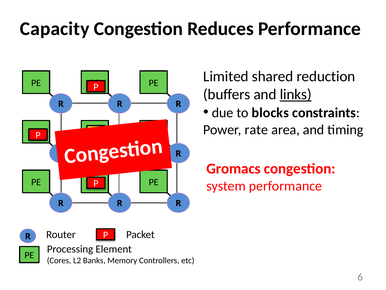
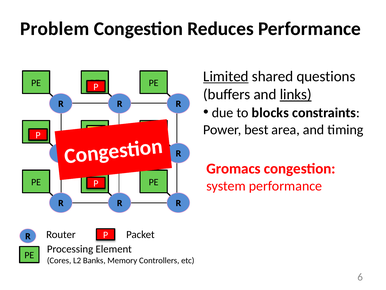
Capacity: Capacity -> Problem
Limited underline: none -> present
reduction: reduction -> questions
rate: rate -> best
